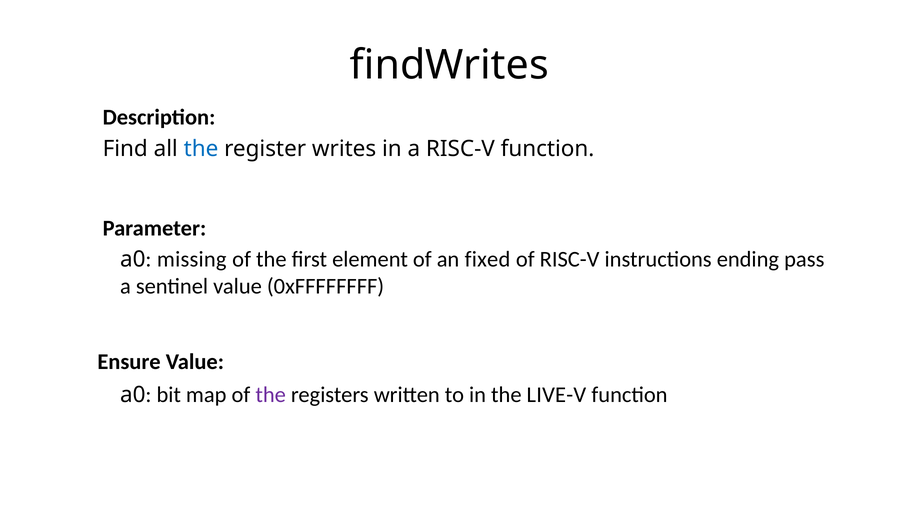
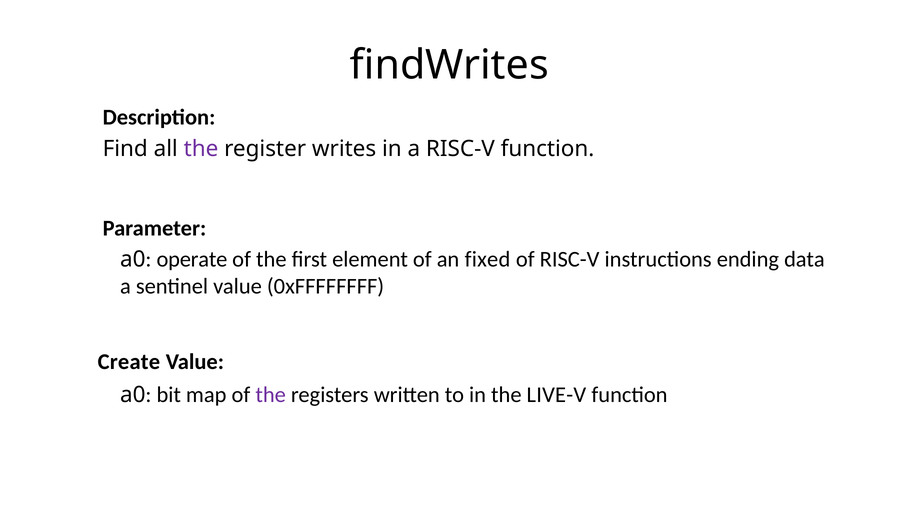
the at (201, 149) colour: blue -> purple
missing: missing -> operate
pass: pass -> data
Ensure: Ensure -> Create
